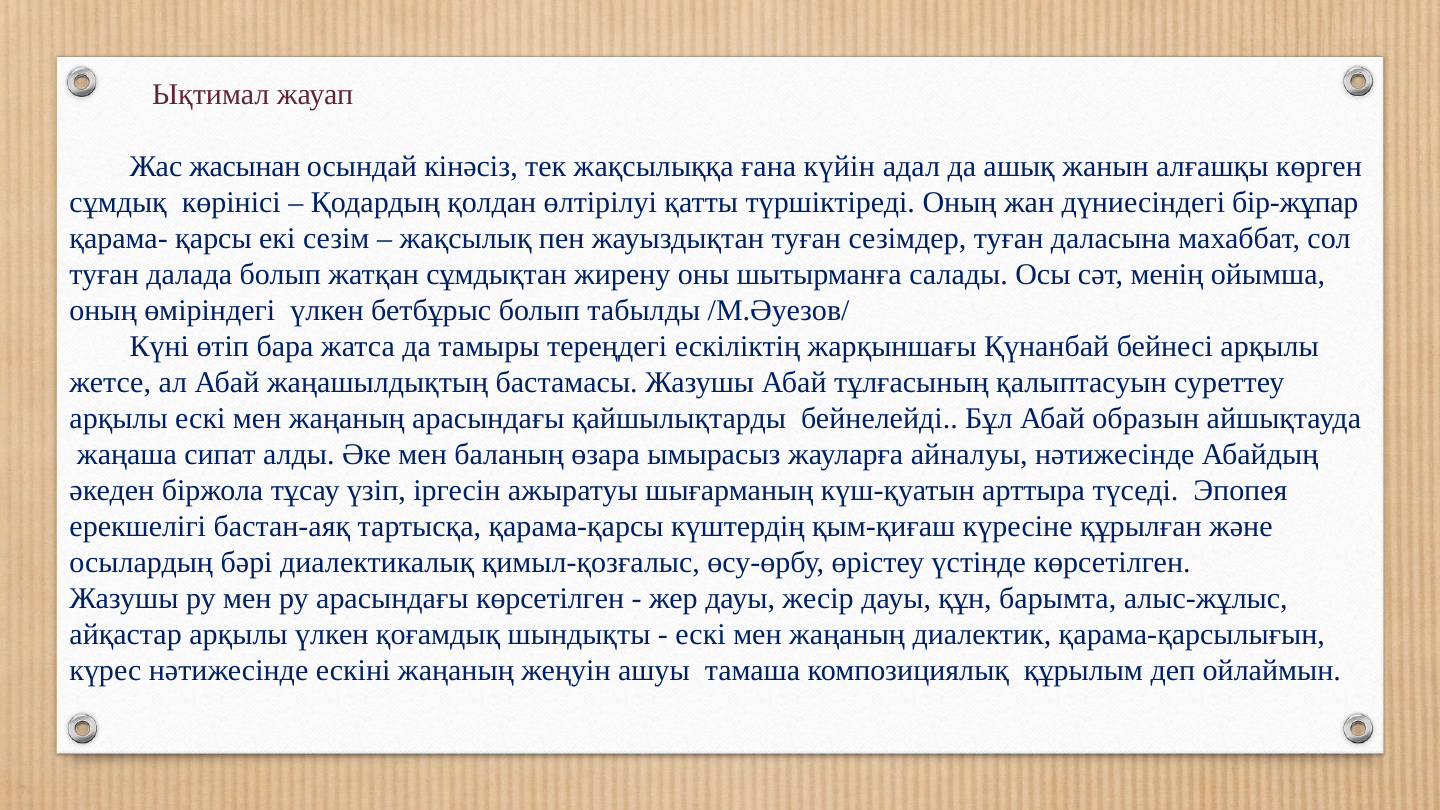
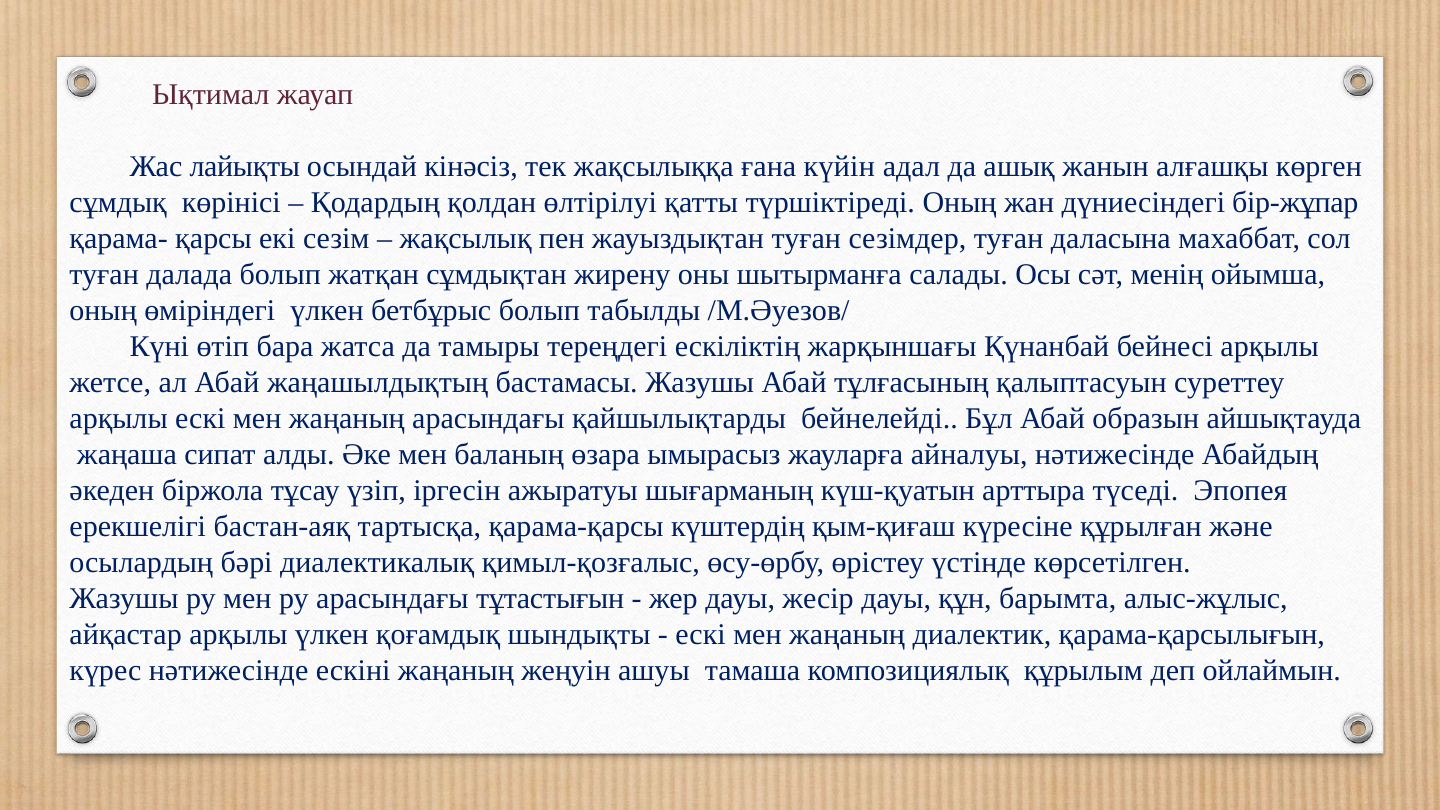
жасынан: жасынан -> лайықты
арасындағы көрсетілген: көрсетілген -> тұтастығын
